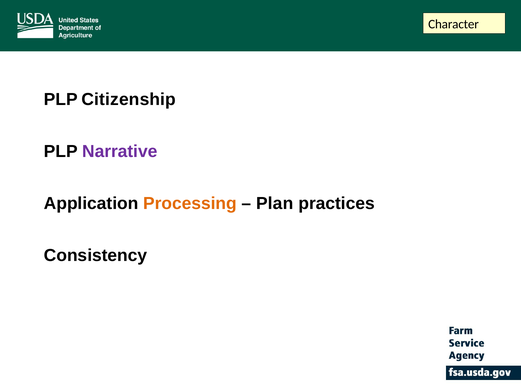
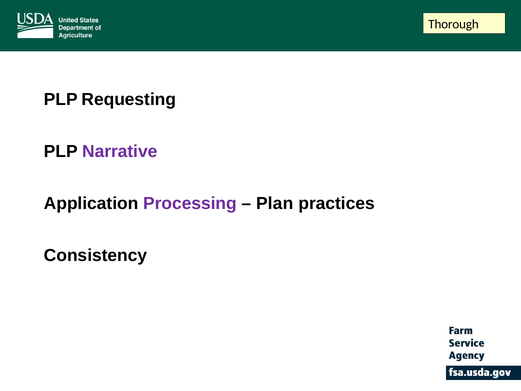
Character: Character -> Thorough
Citizenship: Citizenship -> Requesting
Processing colour: orange -> purple
